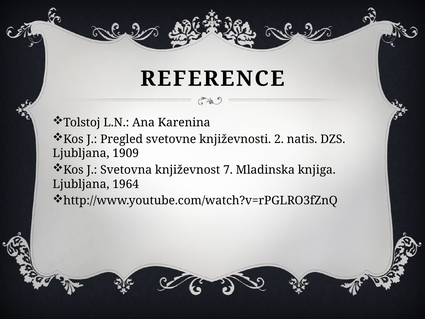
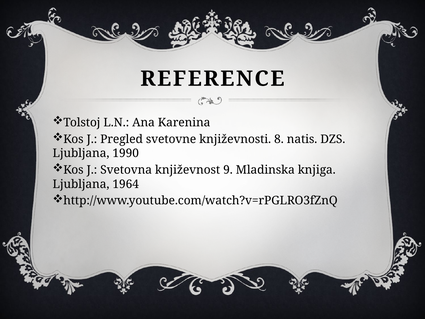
2: 2 -> 8
1909: 1909 -> 1990
7: 7 -> 9
